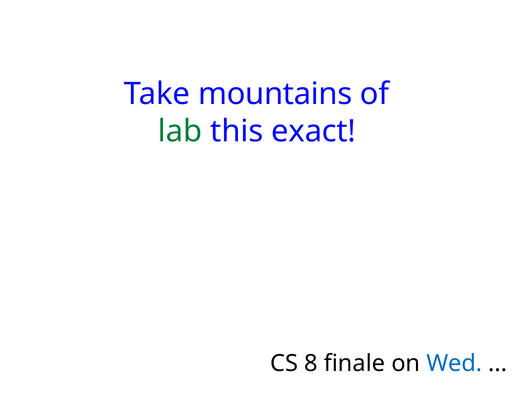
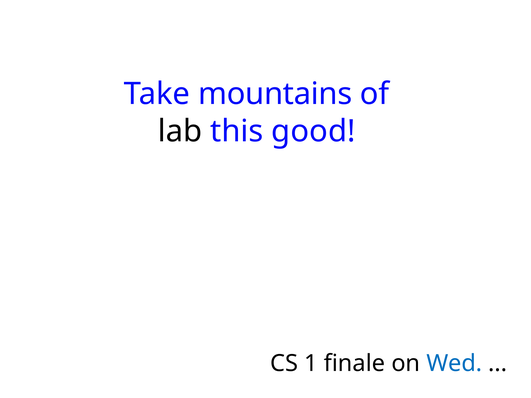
lab colour: green -> black
exact: exact -> good
8: 8 -> 1
